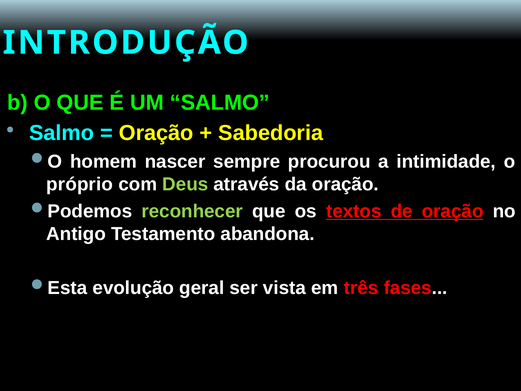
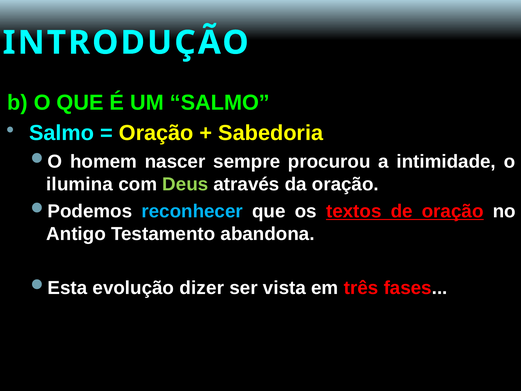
próprio: próprio -> ilumina
reconhecer colour: light green -> light blue
geral: geral -> dizer
